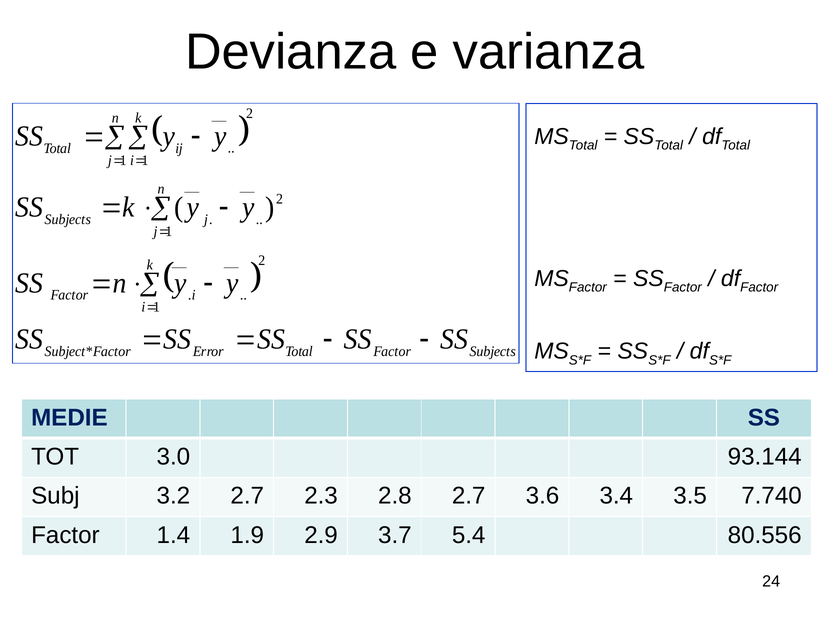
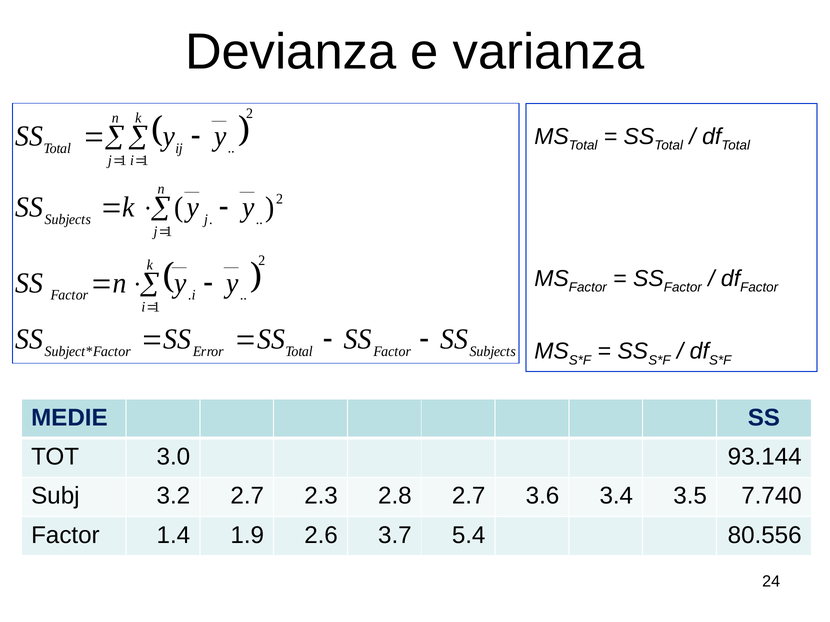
2.9: 2.9 -> 2.6
